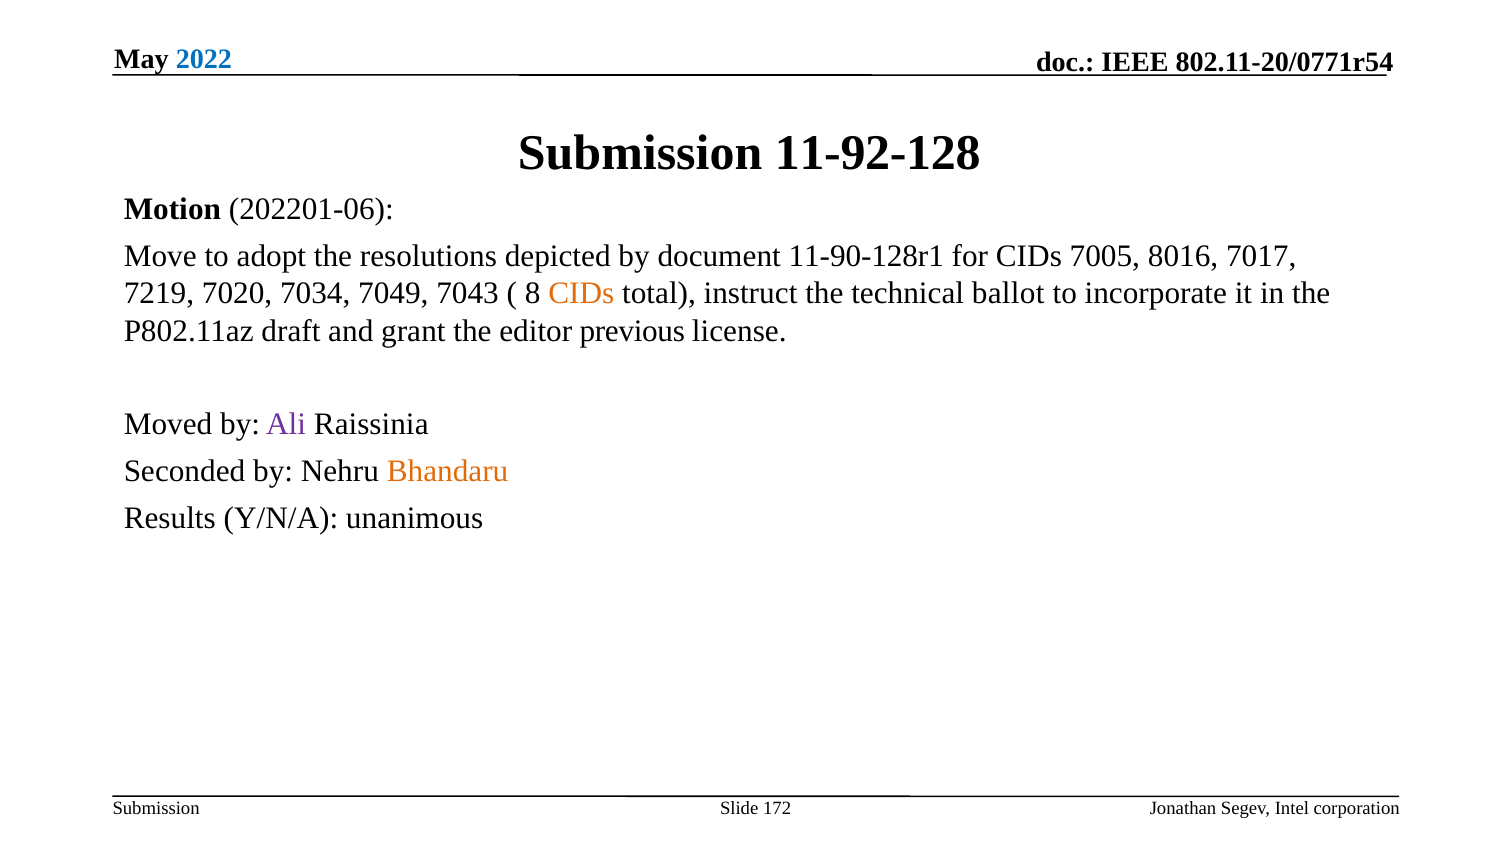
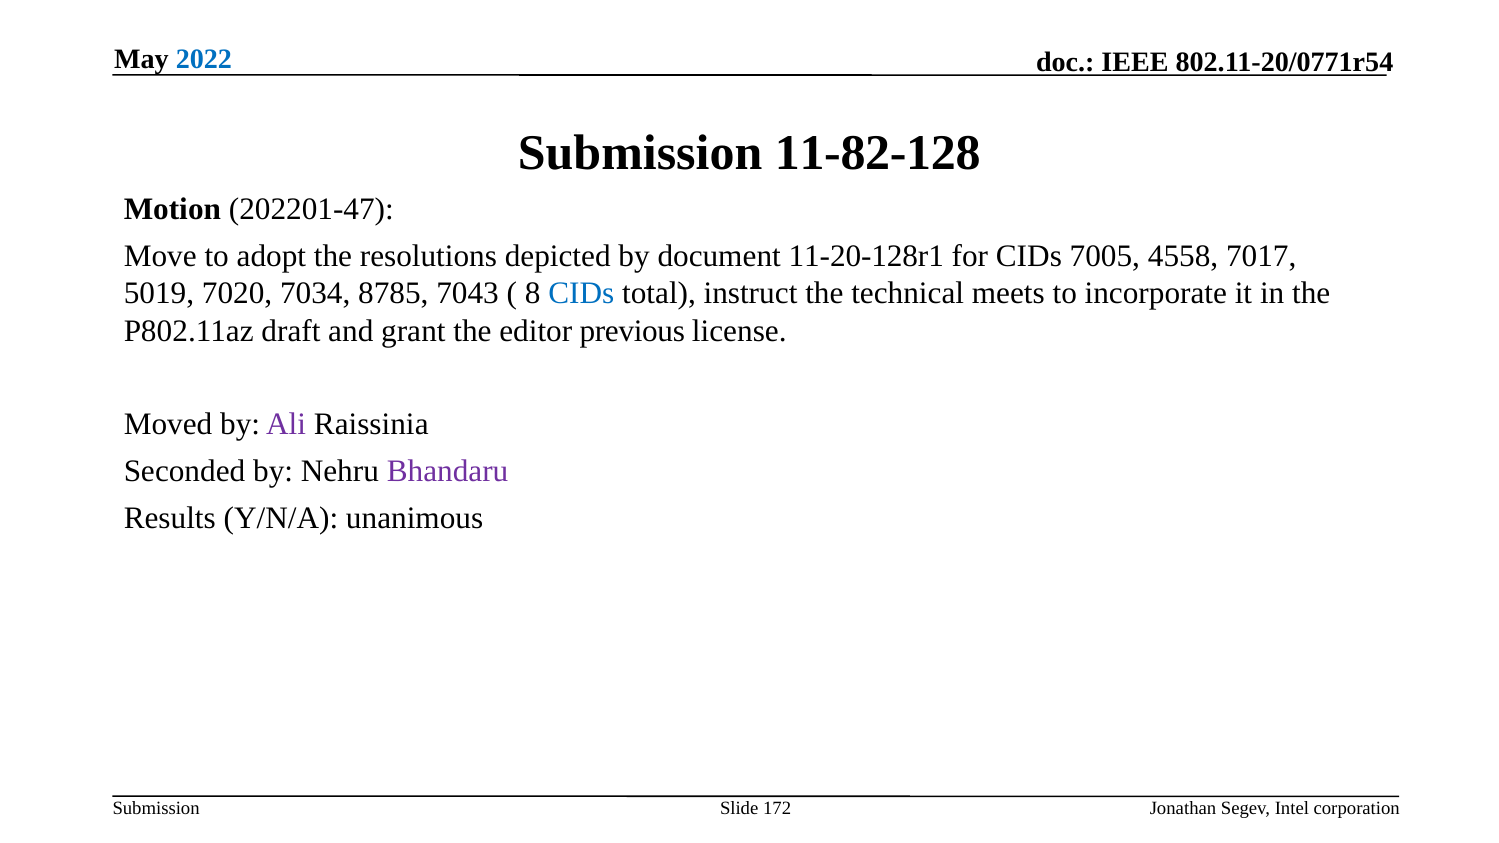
11-92-128: 11-92-128 -> 11-82-128
202201-06: 202201-06 -> 202201-47
11-90-128r1: 11-90-128r1 -> 11-20-128r1
8016: 8016 -> 4558
7219: 7219 -> 5019
7049: 7049 -> 8785
CIDs at (581, 293) colour: orange -> blue
ballot: ballot -> meets
Bhandaru colour: orange -> purple
